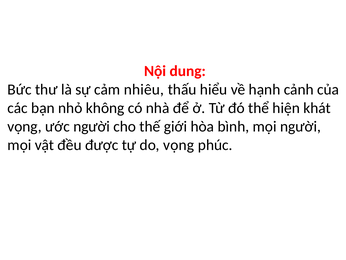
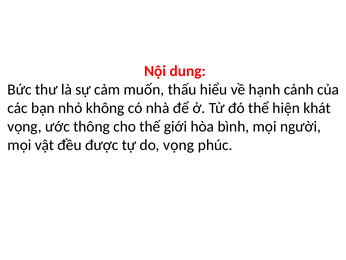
nhiêu: nhiêu -> muốn
ước người: người -> thông
